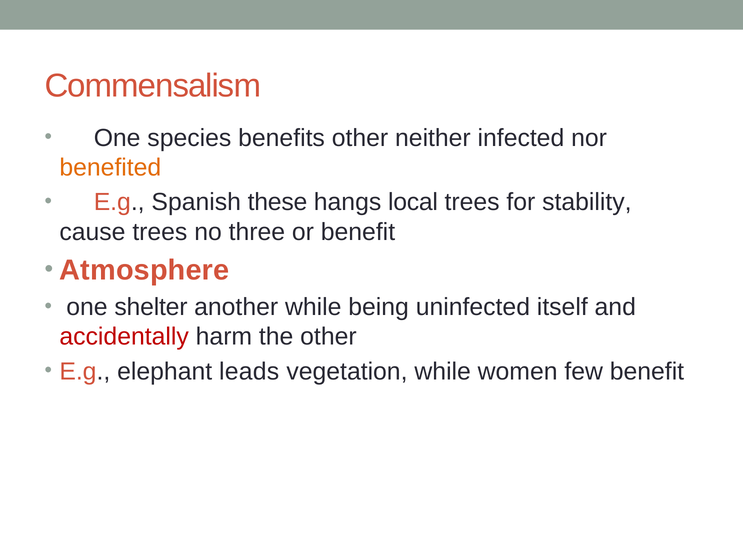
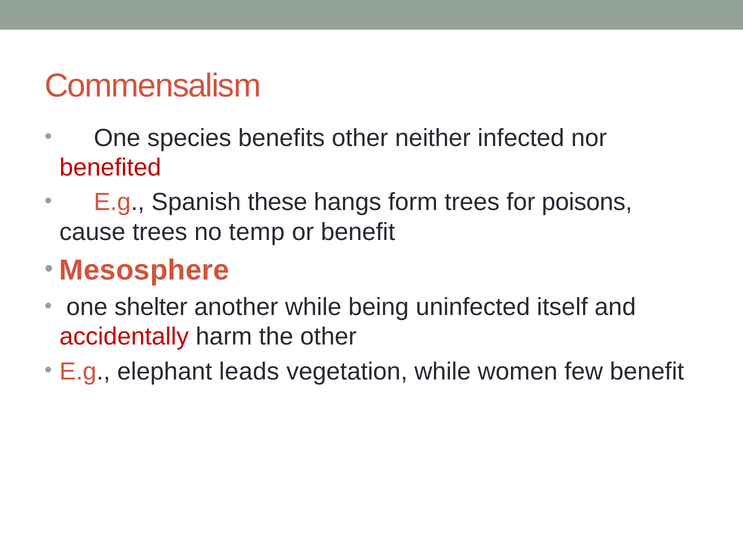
benefited colour: orange -> red
local: local -> form
stability: stability -> poisons
three: three -> temp
Atmosphere: Atmosphere -> Mesosphere
